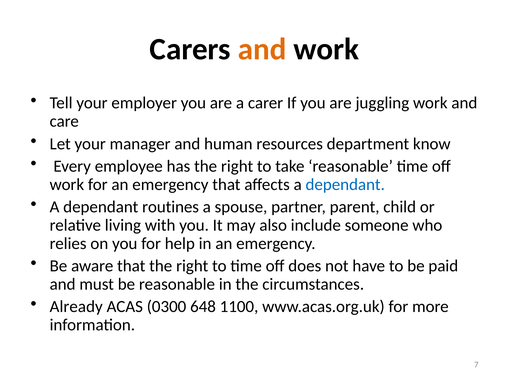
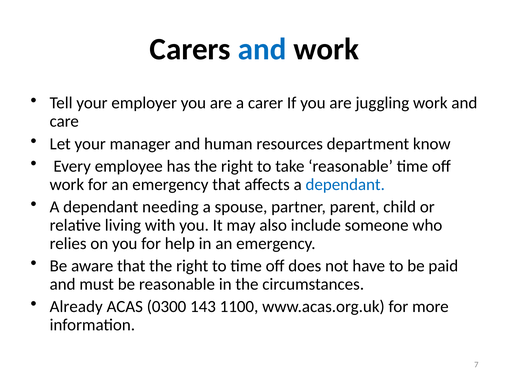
and at (262, 49) colour: orange -> blue
routines: routines -> needing
648: 648 -> 143
